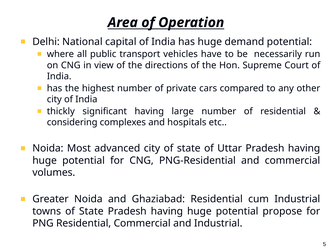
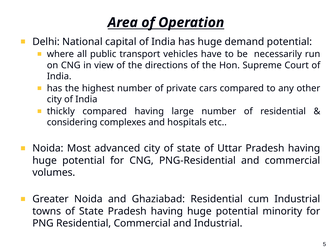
thickly significant: significant -> compared
propose: propose -> minority
